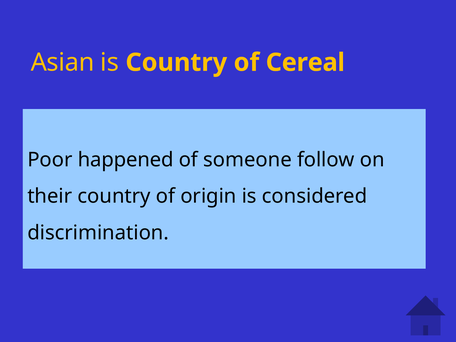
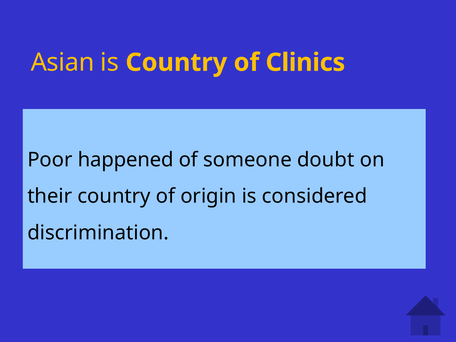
Cereal: Cereal -> Clinics
follow: follow -> doubt
